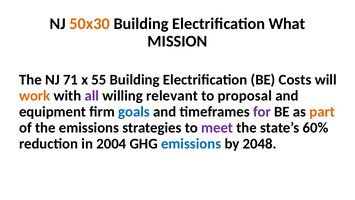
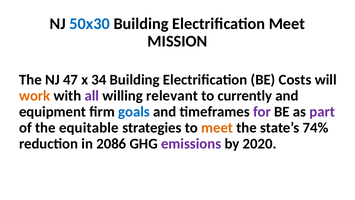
50x30 colour: orange -> blue
Electrification What: What -> Meet
71: 71 -> 47
55: 55 -> 34
proposal: proposal -> currently
part colour: orange -> purple
the emissions: emissions -> equitable
meet at (217, 128) colour: purple -> orange
60%: 60% -> 74%
2004: 2004 -> 2086
emissions at (191, 144) colour: blue -> purple
2048: 2048 -> 2020
